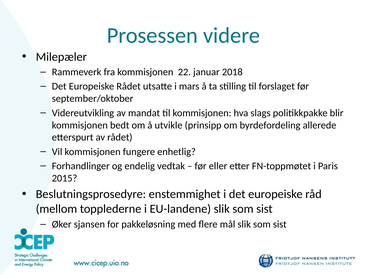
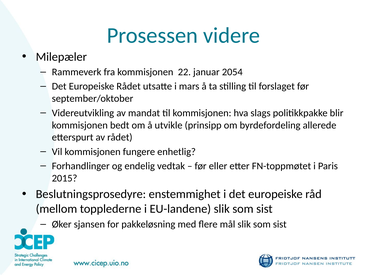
2018: 2018 -> 2054
